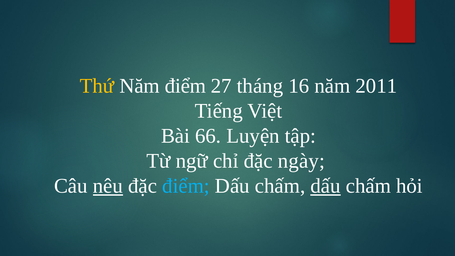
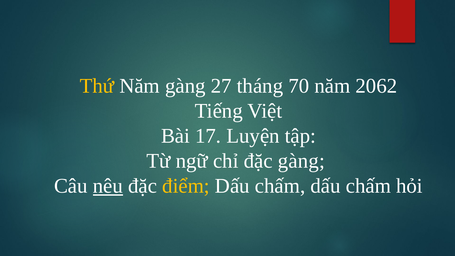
Năm điểm: điểm -> gàng
16: 16 -> 70
2011: 2011 -> 2062
66: 66 -> 17
đặc ngày: ngày -> gàng
điểm at (186, 186) colour: light blue -> yellow
dấu at (325, 186) underline: present -> none
